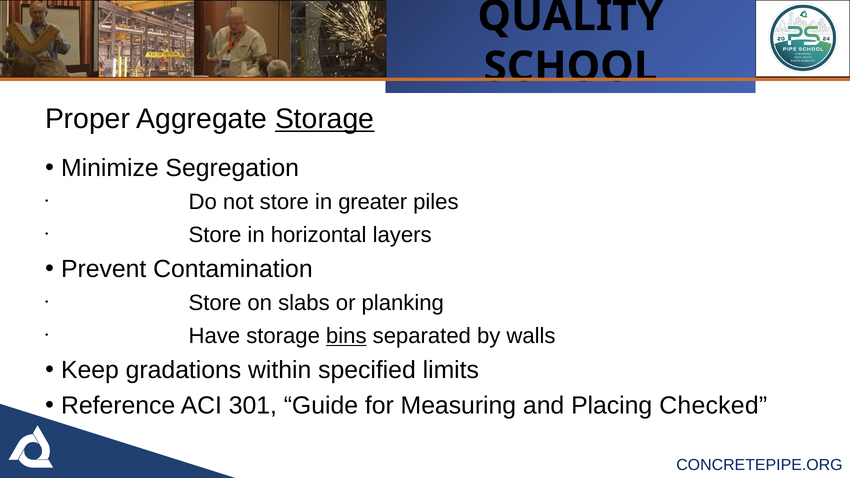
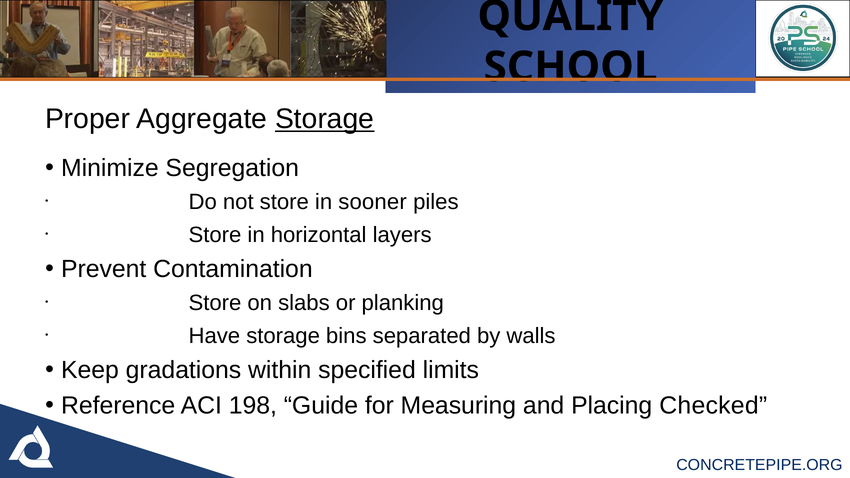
greater: greater -> sooner
bins underline: present -> none
301: 301 -> 198
